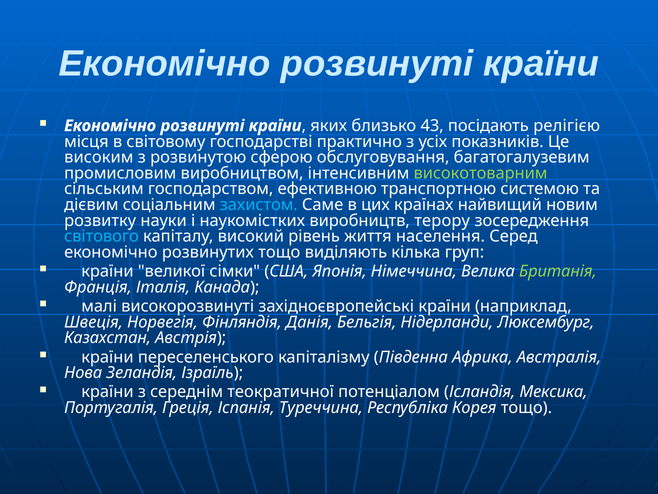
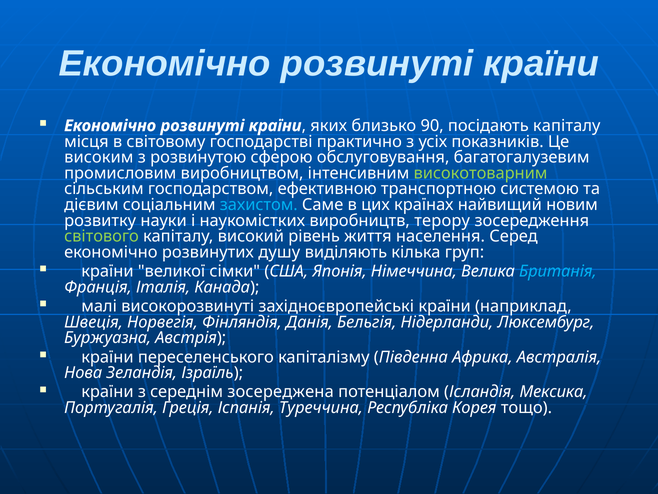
43: 43 -> 90
посідають релігією: релігією -> капіталу
світового colour: light blue -> light green
розвинутих тощо: тощо -> душу
Британія colour: light green -> light blue
Казахстан: Казахстан -> Буржуазна
теократичної: теократичної -> зосереджена
